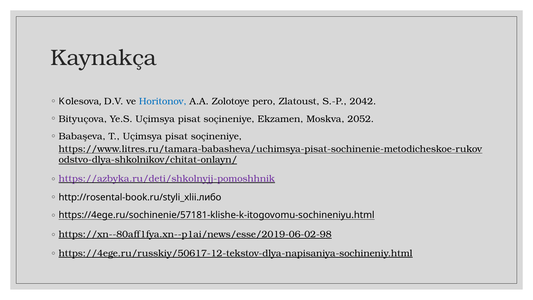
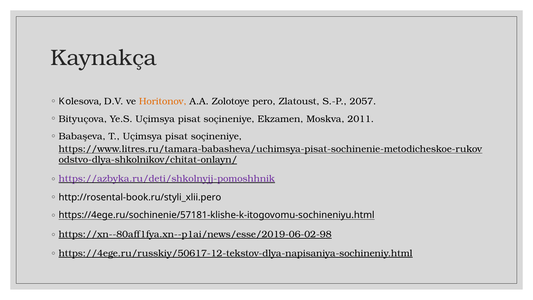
Horitonov colour: blue -> orange
2042: 2042 -> 2057
2052: 2052 -> 2011
http://rosental-book.ru/styli_xlii.либо: http://rosental-book.ru/styli_xlii.либо -> http://rosental-book.ru/styli_xlii.pero
